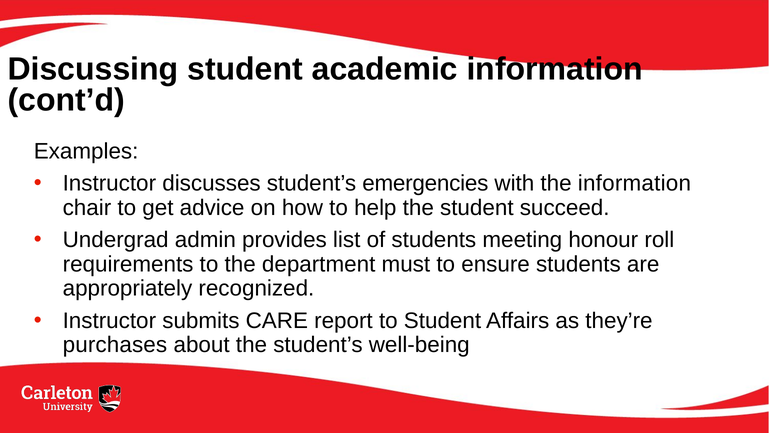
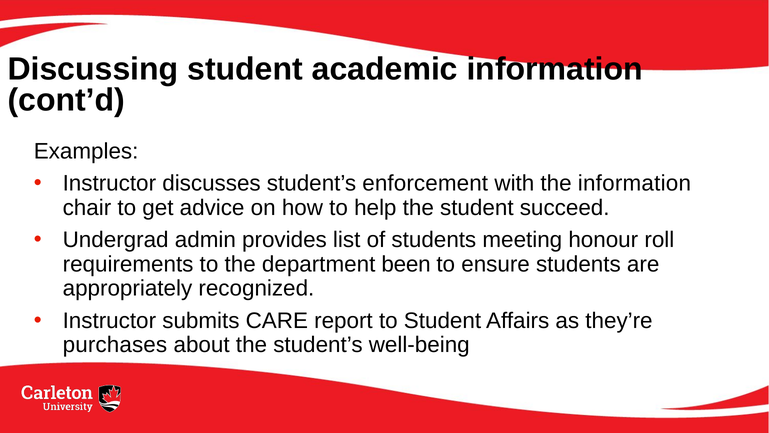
emergencies: emergencies -> enforcement
must: must -> been
